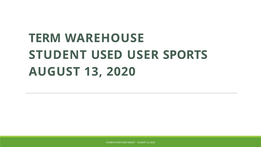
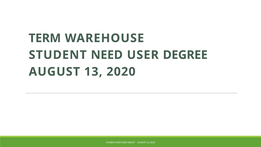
USED: USED -> NEED
SPORTS: SPORTS -> DEGREE
